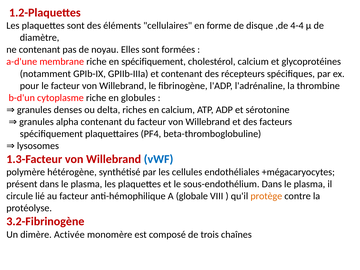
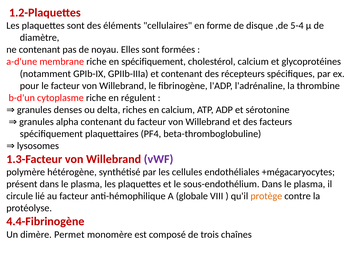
4-4: 4-4 -> 5-4
globules: globules -> régulent
vWF colour: blue -> purple
3.2-Fibrinogène: 3.2-Fibrinogène -> 4.4-Fibrinogène
Activée: Activée -> Permet
